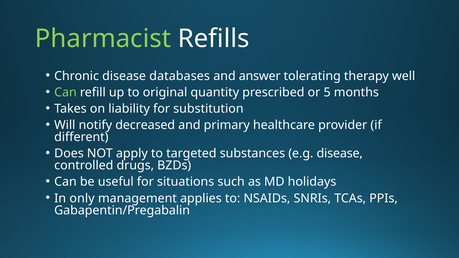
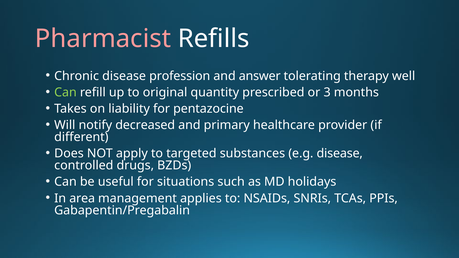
Pharmacist colour: light green -> pink
databases: databases -> profession
5: 5 -> 3
substitution: substitution -> pentazocine
only: only -> area
